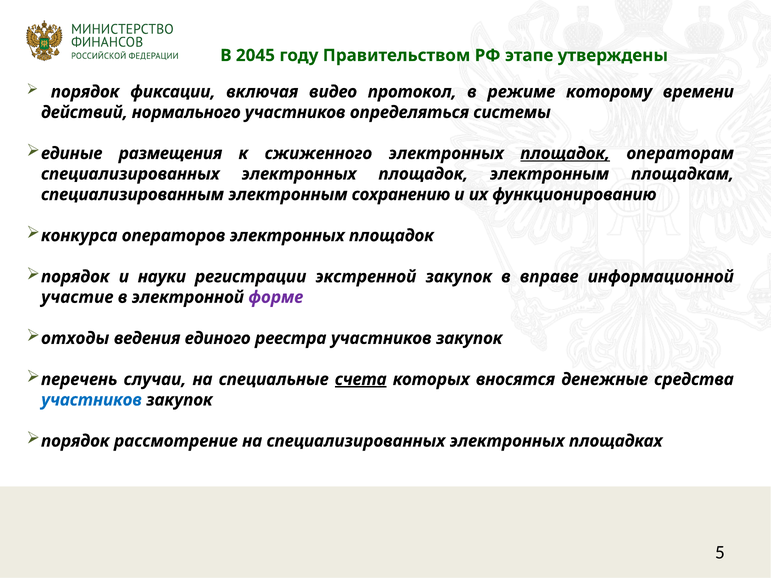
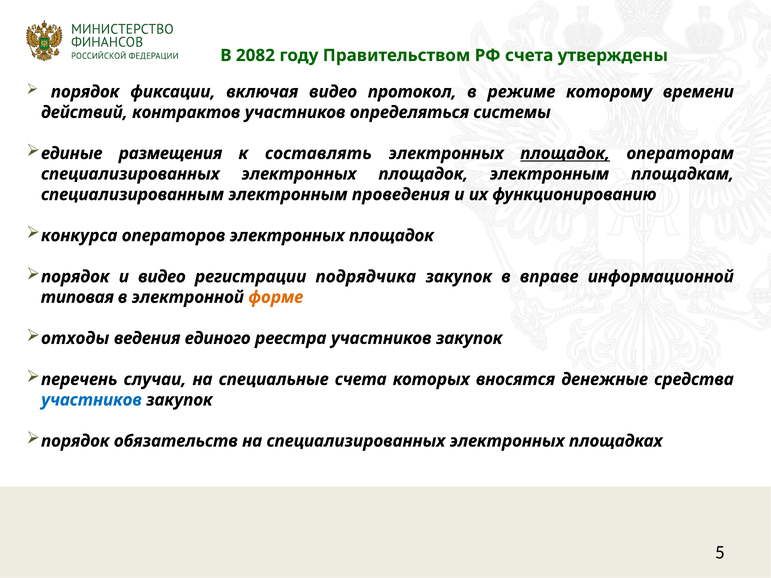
2045: 2045 -> 2082
РФ этапе: этапе -> счета
нормального: нормального -> контрактов
сжиженного: сжиженного -> составлять
сохранению: сохранению -> проведения
и науки: науки -> видео
экстренной: экстренной -> подрядчика
участие: участие -> типовая
форме colour: purple -> orange
счета at (361, 380) underline: present -> none
рассмотрение: рассмотрение -> обязательств
